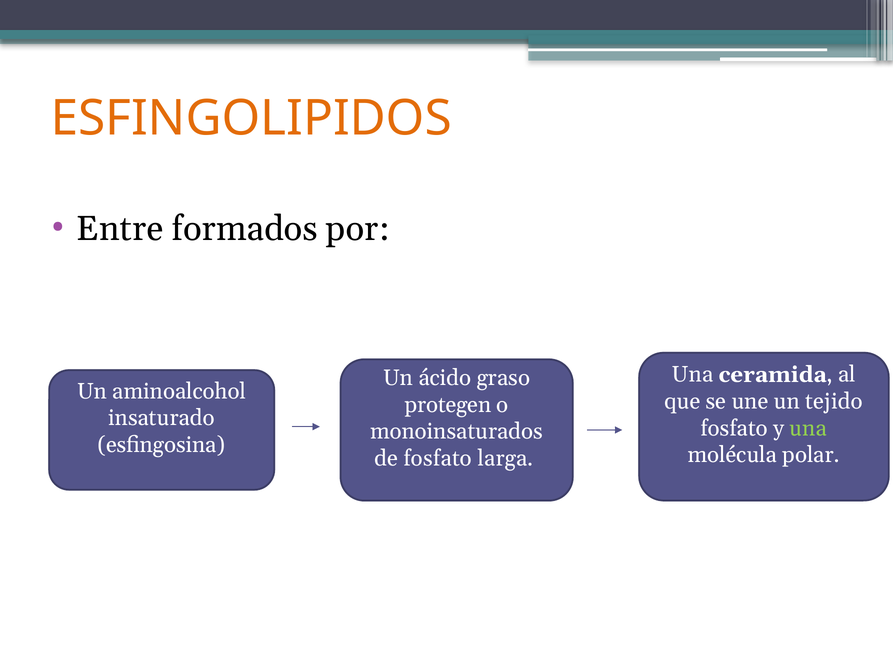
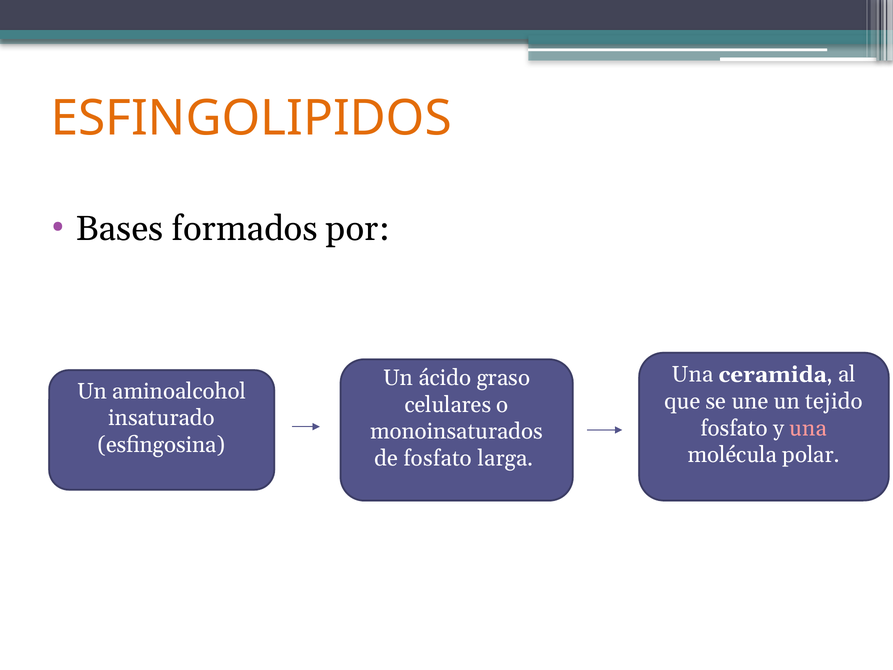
Entre: Entre -> Bases
protegen: protegen -> celulares
una at (808, 428) colour: light green -> pink
